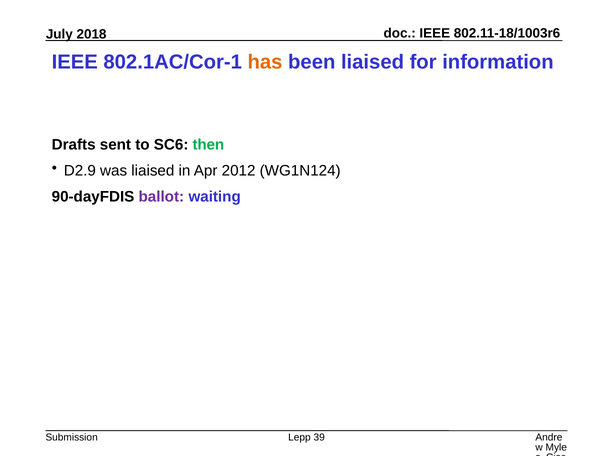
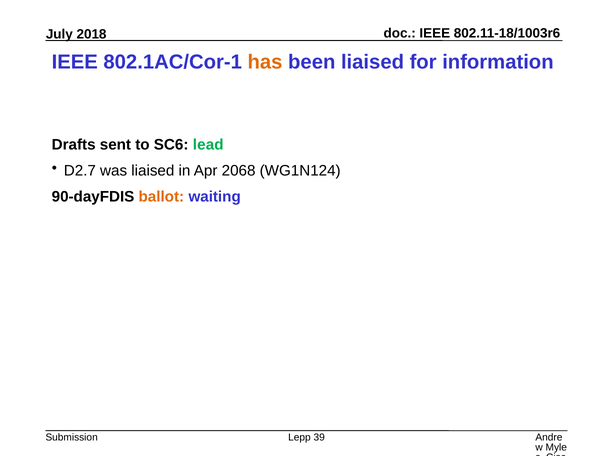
then: then -> lead
D2.9: D2.9 -> D2.7
2012: 2012 -> 2068
ballot colour: purple -> orange
